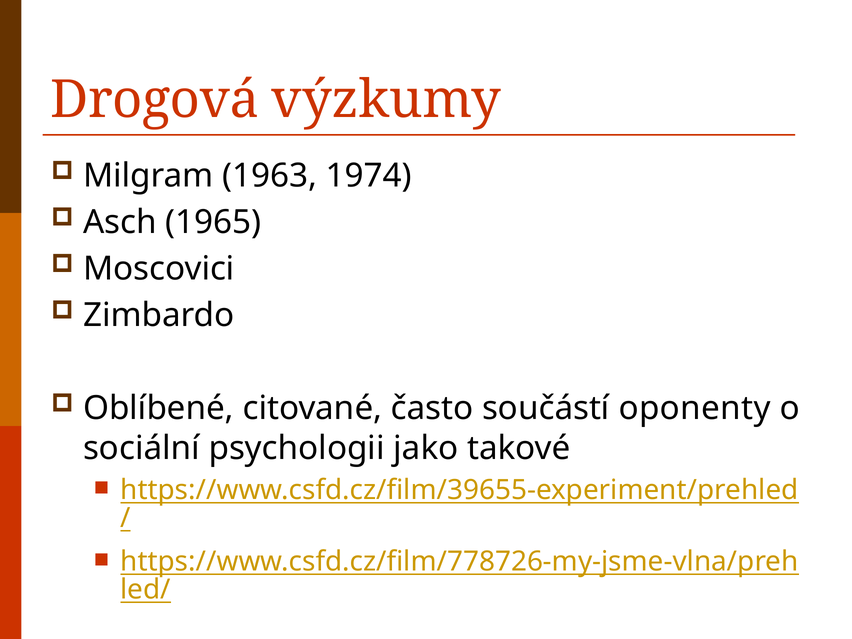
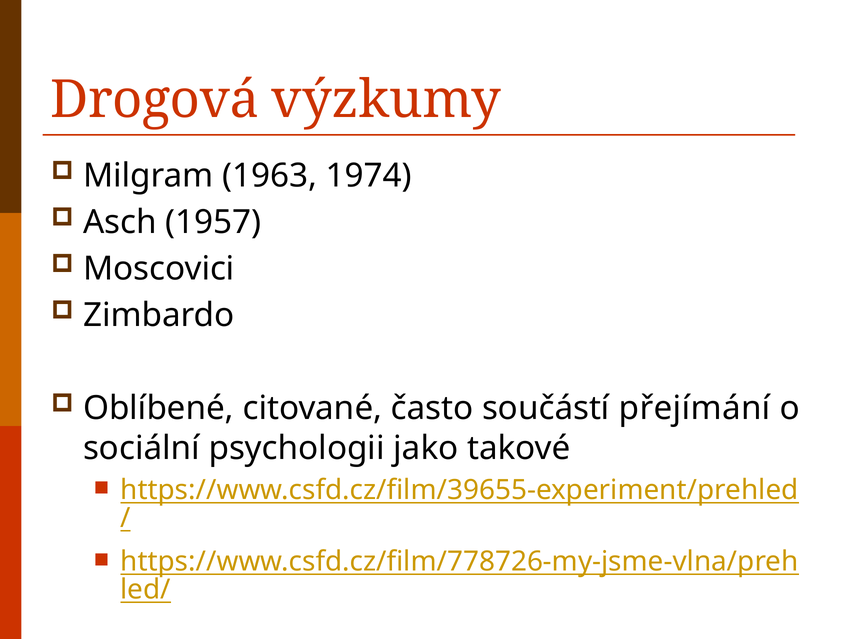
1965: 1965 -> 1957
oponenty: oponenty -> přejímání
